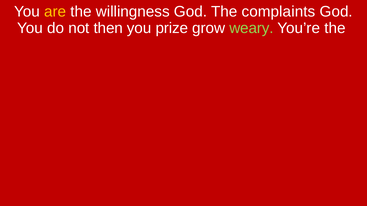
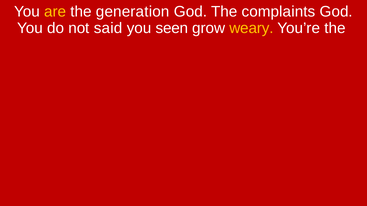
willingness: willingness -> generation
then: then -> said
prize: prize -> seen
weary colour: light green -> yellow
